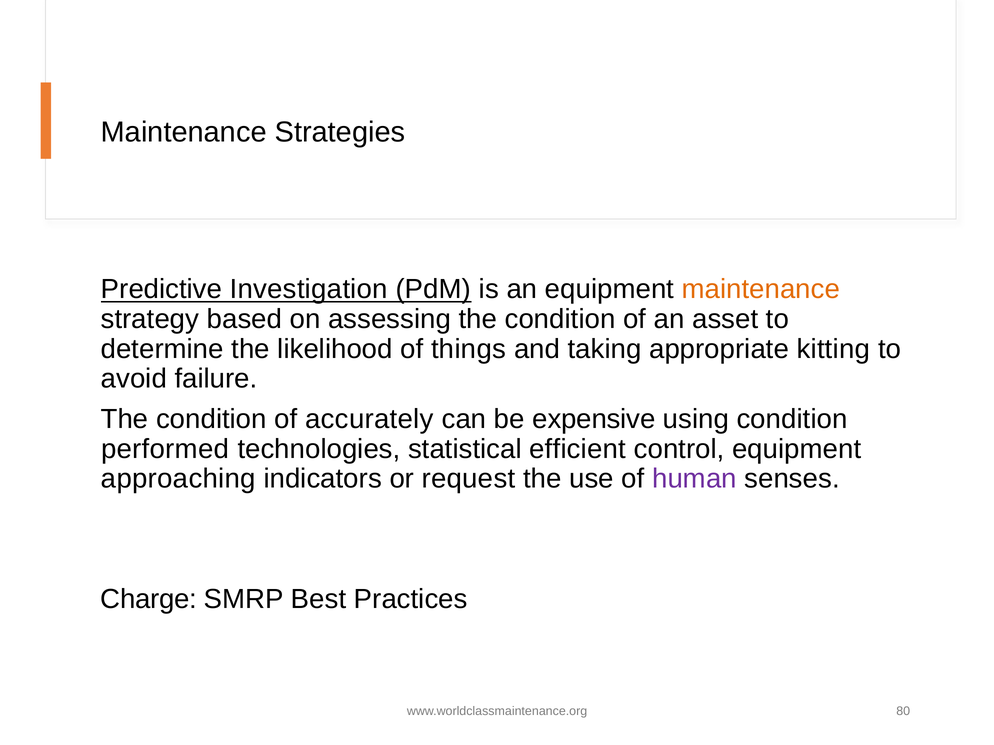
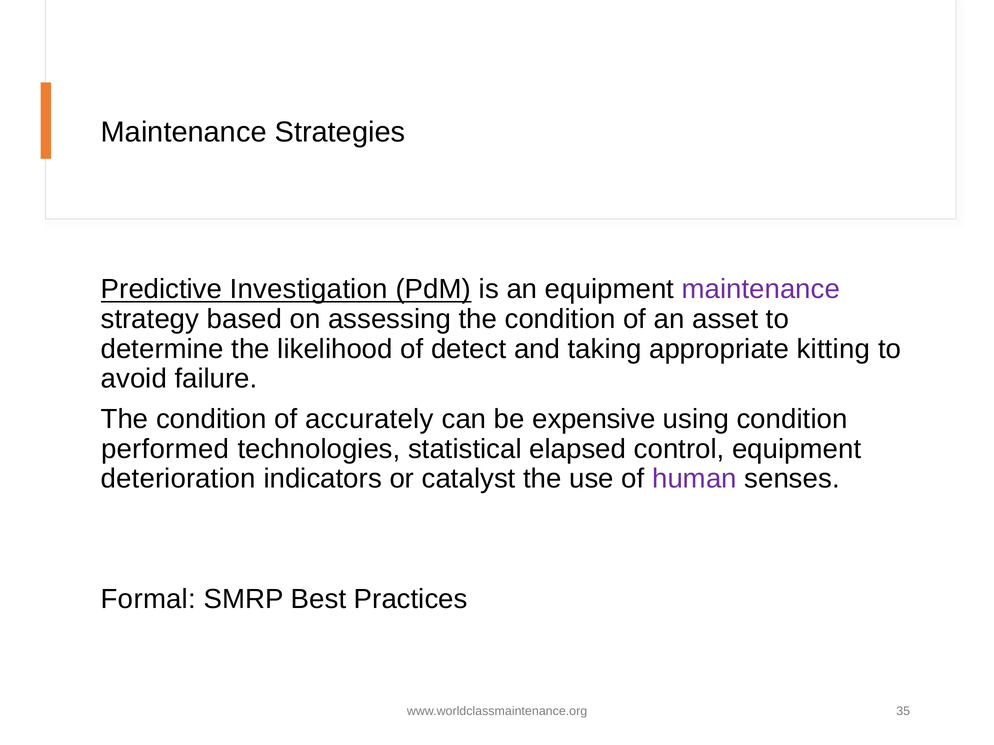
maintenance at (761, 290) colour: orange -> purple
things: things -> detect
efficient: efficient -> elapsed
approaching: approaching -> deterioration
request: request -> catalyst
Charge: Charge -> Formal
80: 80 -> 35
